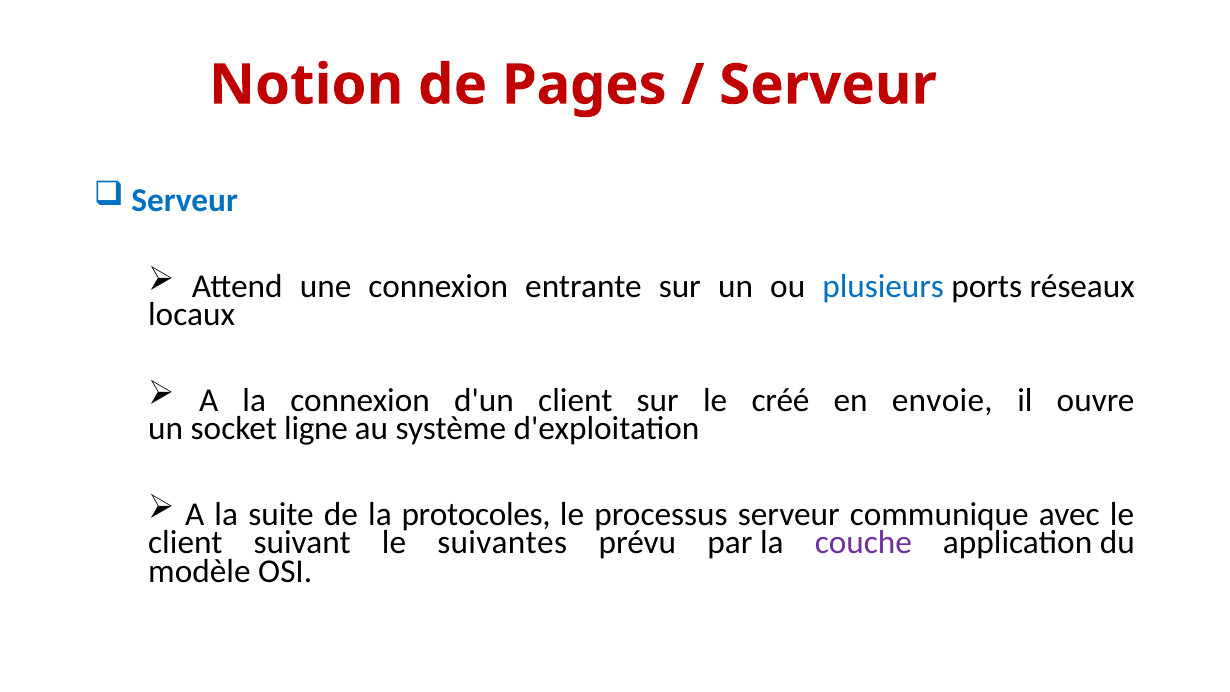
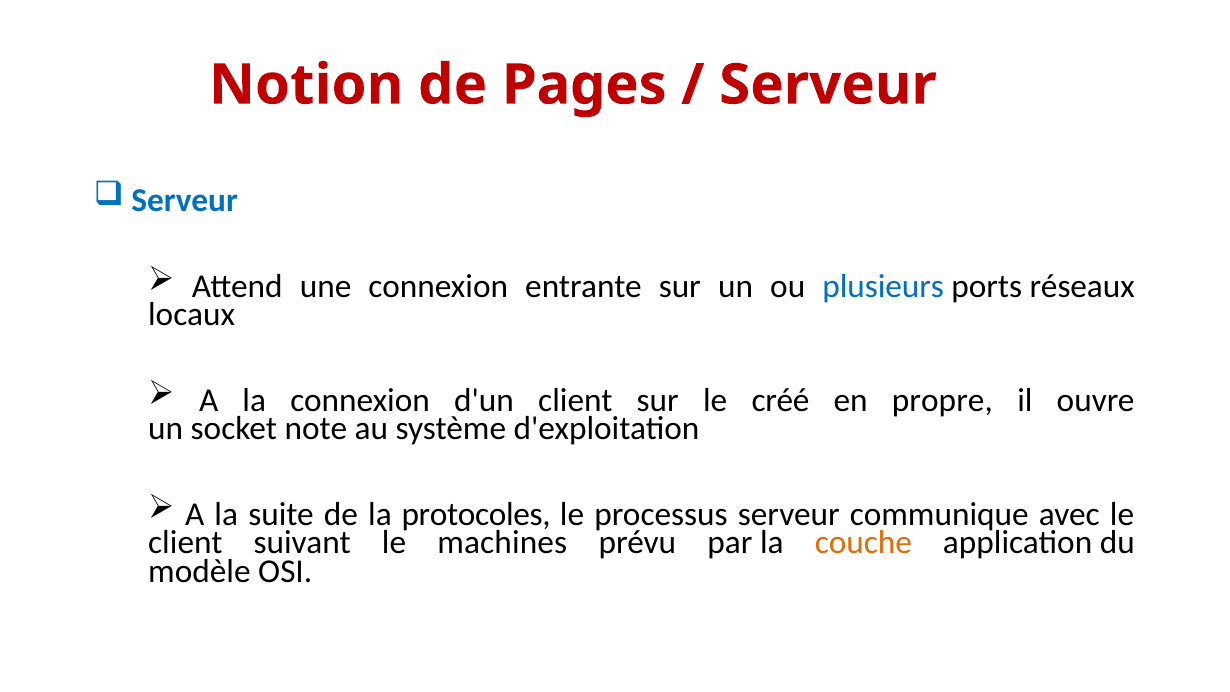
envoie: envoie -> propre
ligne: ligne -> note
suivantes: suivantes -> machines
couche colour: purple -> orange
